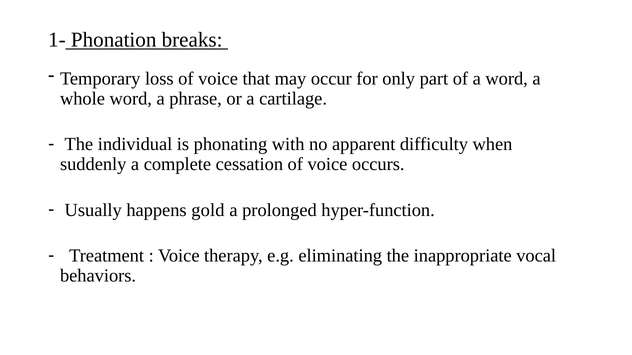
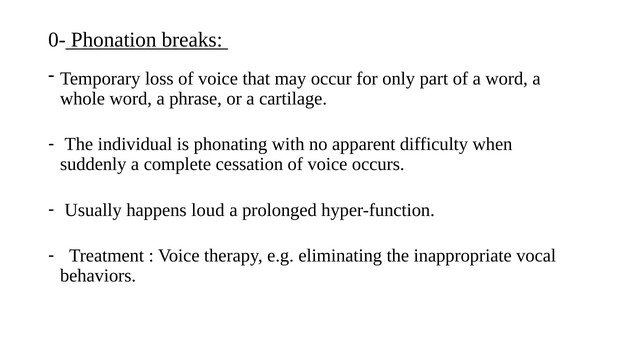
1-: 1- -> 0-
gold: gold -> loud
